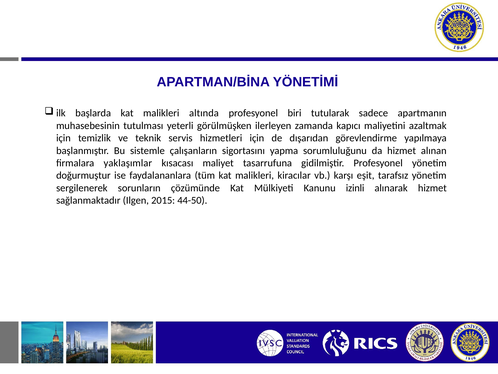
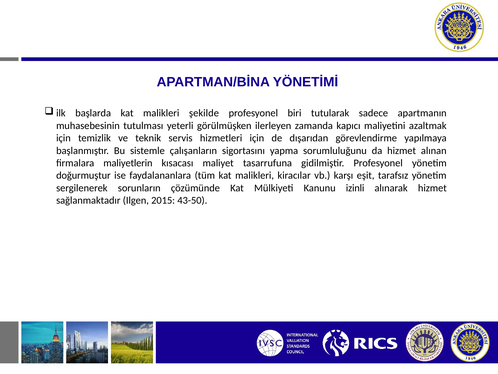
altında: altında -> şekilde
yaklaşımlar: yaklaşımlar -> maliyetlerin
44-50: 44-50 -> 43-50
